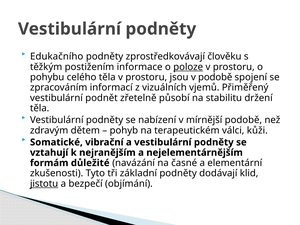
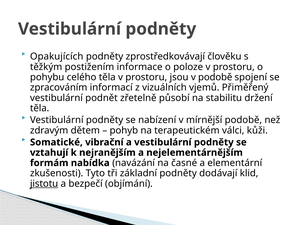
Edukačního: Edukačního -> Opakujících
poloze underline: present -> none
důležité: důležité -> nabídka
